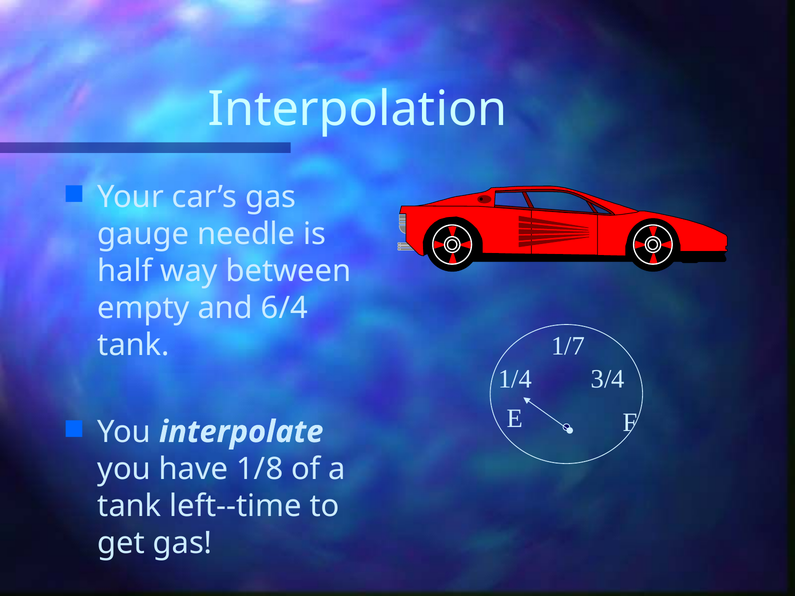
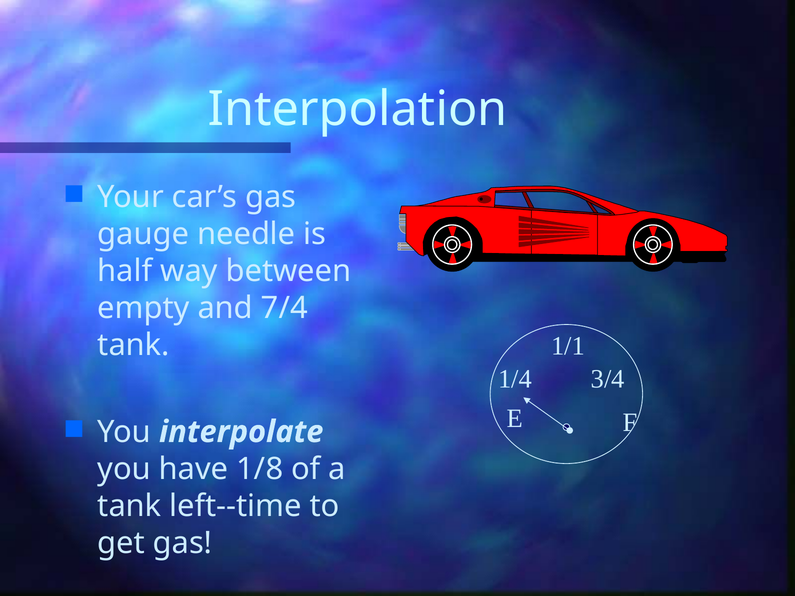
6/4: 6/4 -> 7/4
1/7: 1/7 -> 1/1
